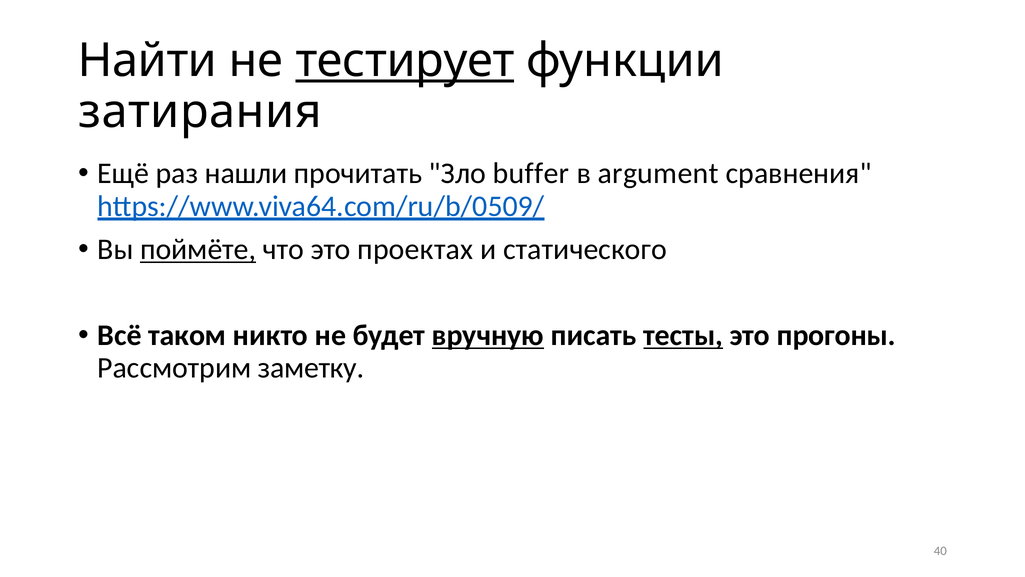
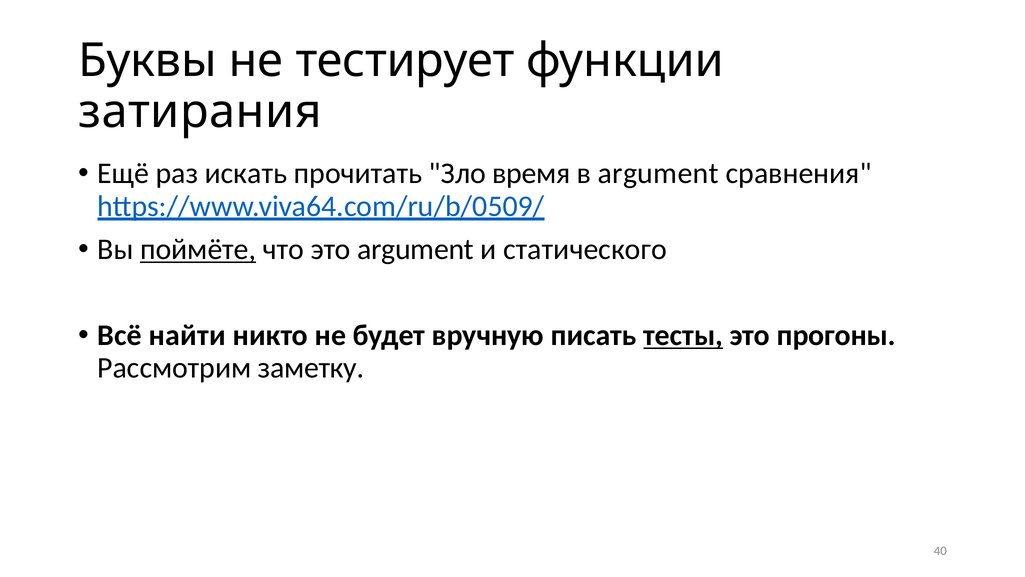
Найти: Найти -> Буквы
тестирует underline: present -> none
нашли: нашли -> искать
buffer: buffer -> время
это проектах: проектах -> argument
таком: таком -> найти
вручную underline: present -> none
